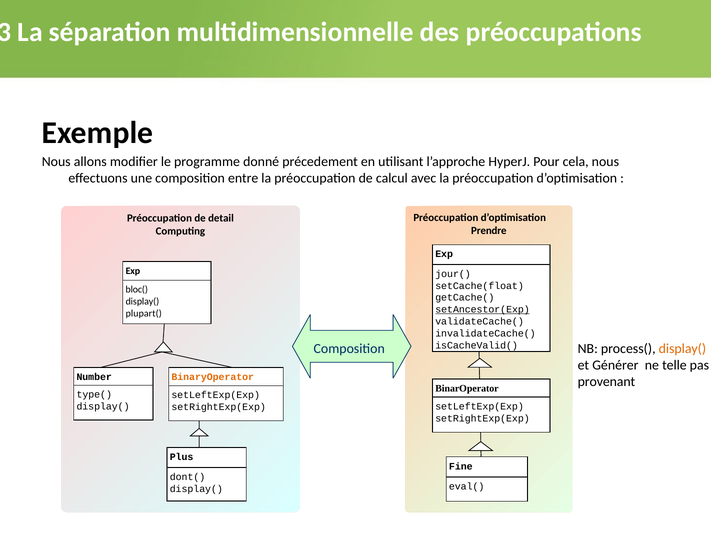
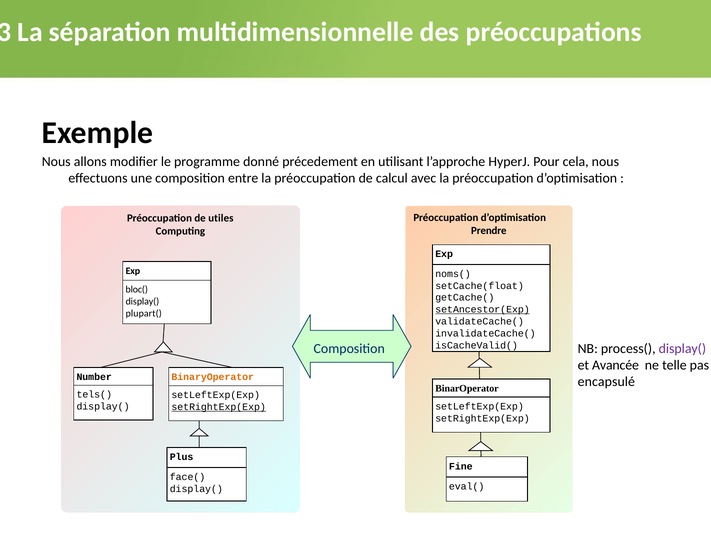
detail: detail -> utiles
jour(: jour( -> noms(
display( at (682, 348) colour: orange -> purple
Générer: Générer -> Avancée
provenant: provenant -> encapsulé
type(: type( -> tels(
setRightExp(Exp at (219, 406) underline: none -> present
dont(: dont( -> face(
